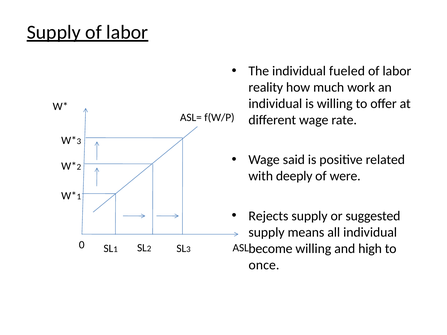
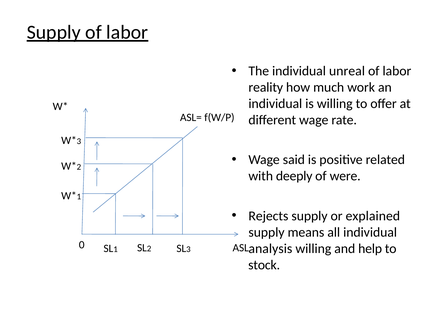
fueled: fueled -> unreal
suggested: suggested -> explained
become: become -> analysis
high: high -> help
once: once -> stock
